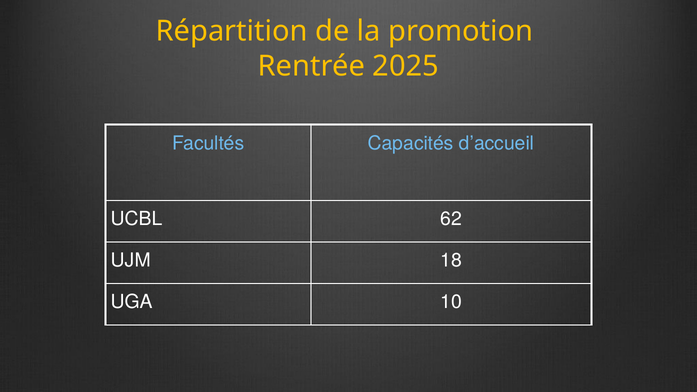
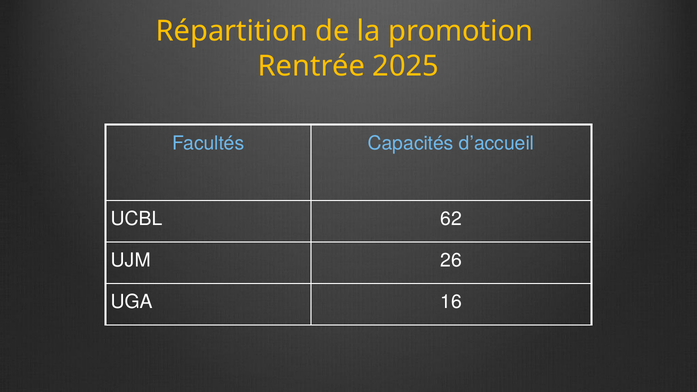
18: 18 -> 26
10: 10 -> 16
